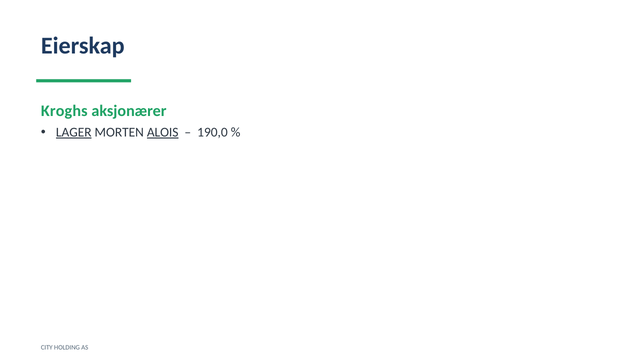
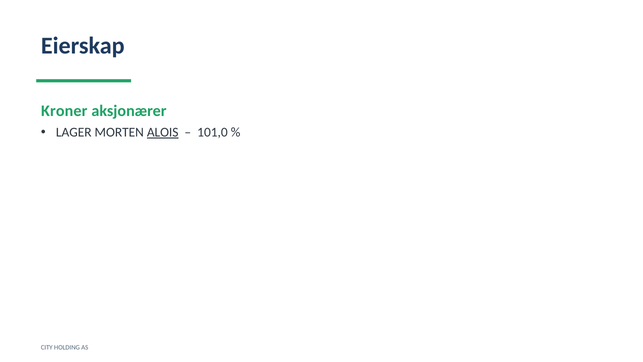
Kroghs: Kroghs -> Kroner
LAGER underline: present -> none
190,0: 190,0 -> 101,0
